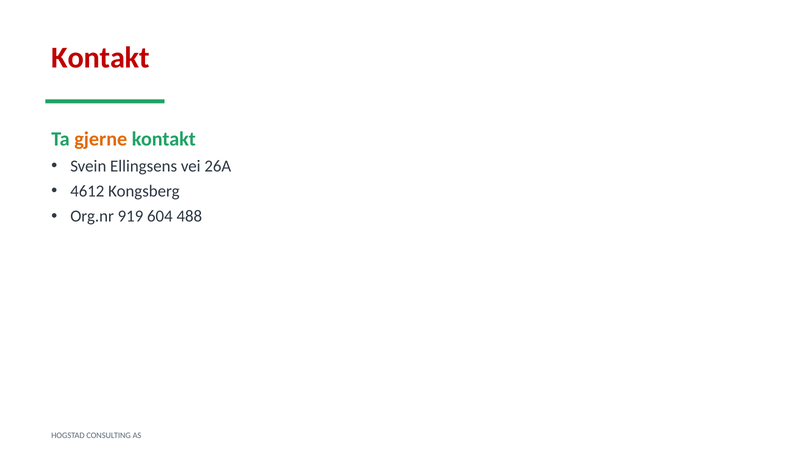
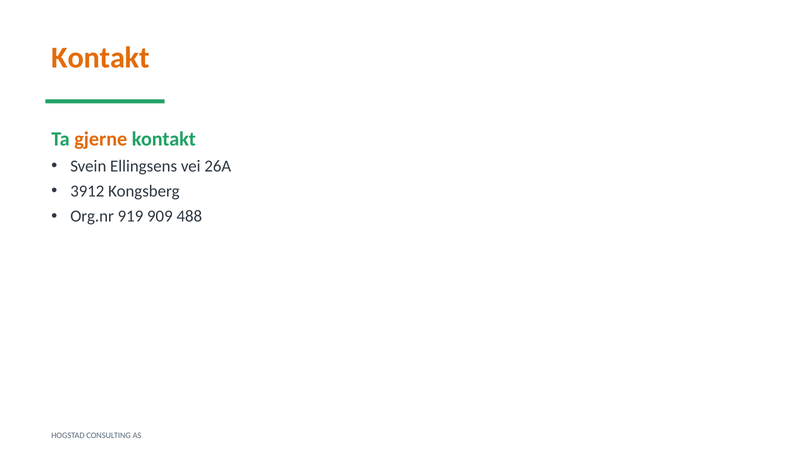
Kontakt at (101, 58) colour: red -> orange
4612: 4612 -> 3912
604: 604 -> 909
